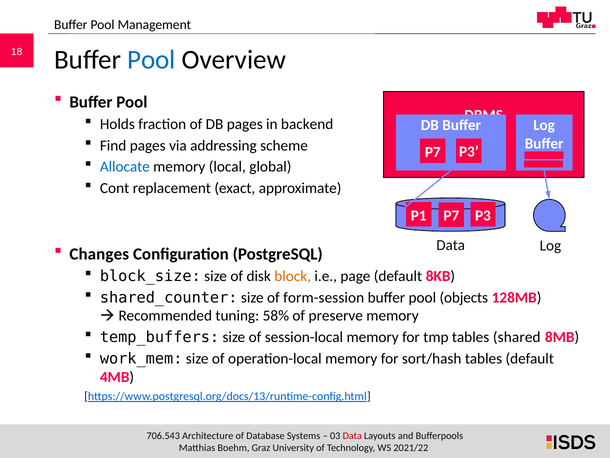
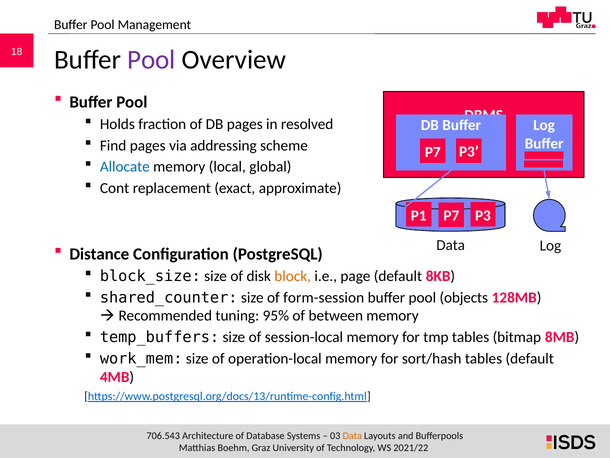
Pool at (151, 60) colour: blue -> purple
backend: backend -> resolved
Changes: Changes -> Distance
58%: 58% -> 95%
preserve: preserve -> between
shared: shared -> bitmap
Data at (352, 435) colour: red -> orange
